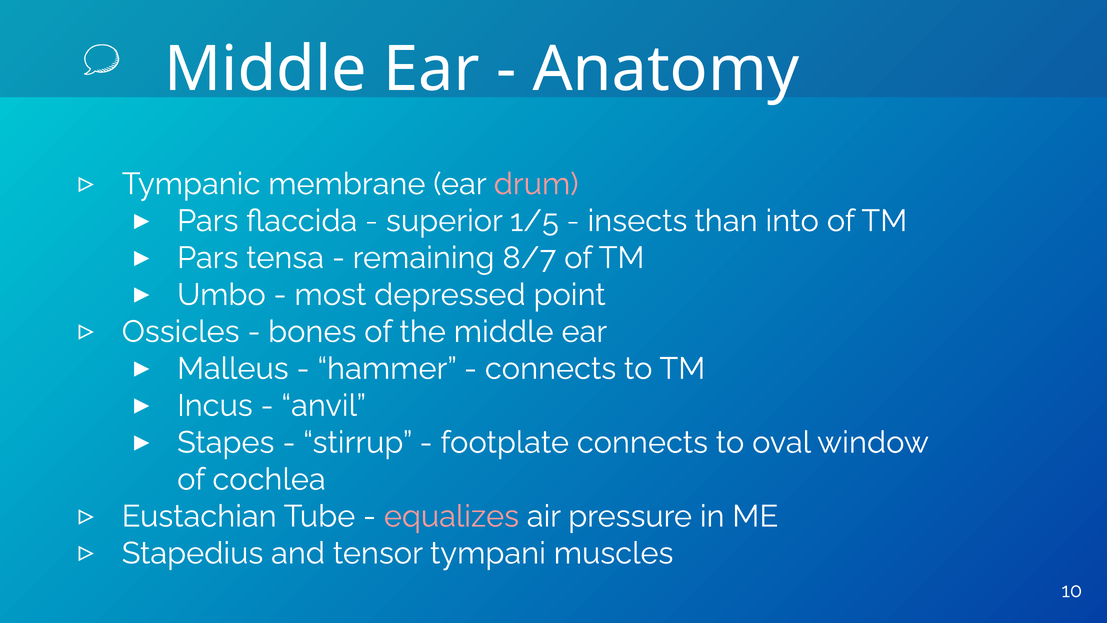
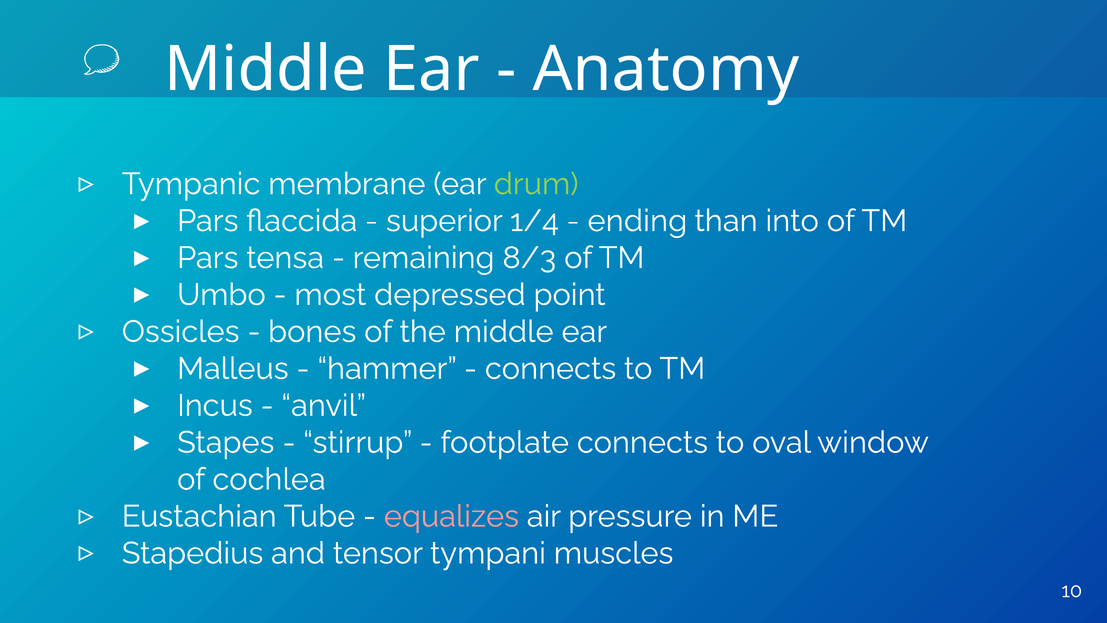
drum colour: pink -> light green
1/5: 1/5 -> 1/4
insects: insects -> ending
8/7: 8/7 -> 8/3
